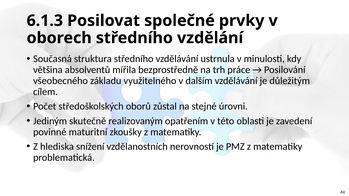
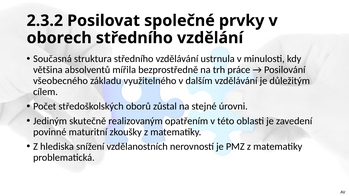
6.1.3: 6.1.3 -> 2.3.2
